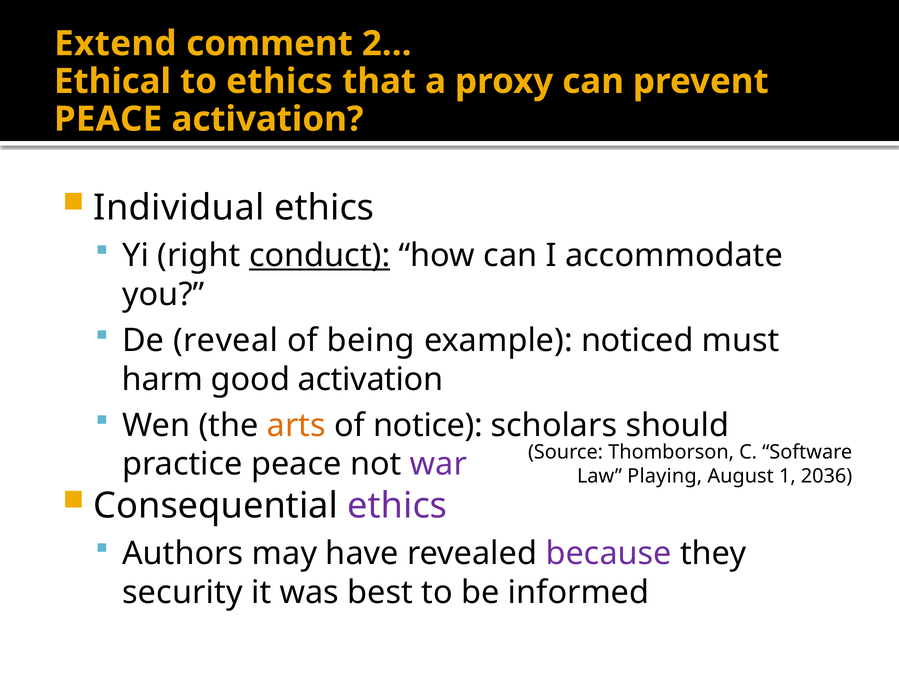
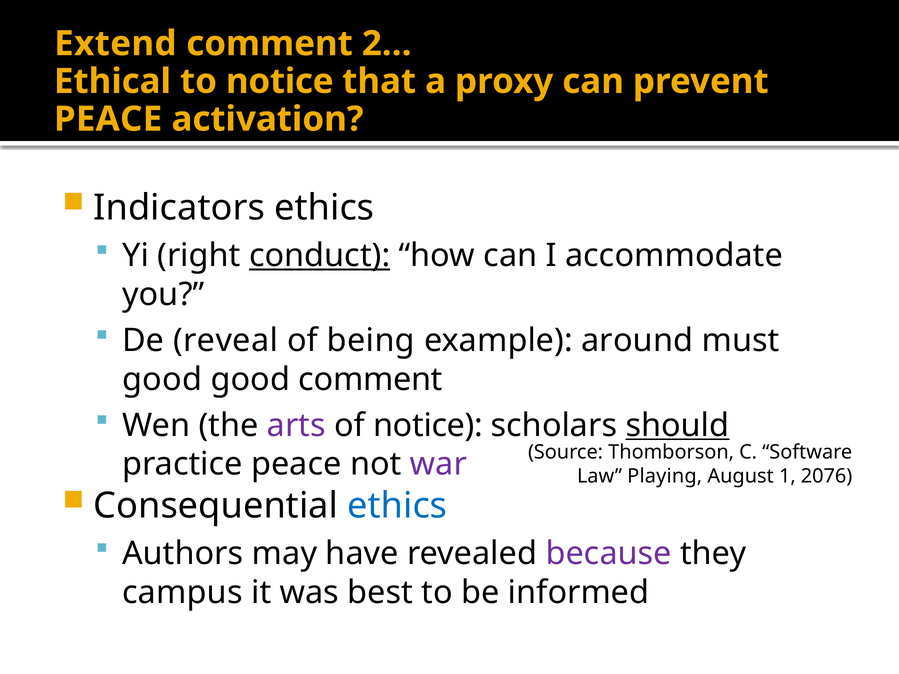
to ethics: ethics -> notice
Individual: Individual -> Indicators
noticed: noticed -> around
harm at (162, 380): harm -> good
good activation: activation -> comment
arts colour: orange -> purple
should underline: none -> present
2036: 2036 -> 2076
ethics at (397, 506) colour: purple -> blue
security: security -> campus
